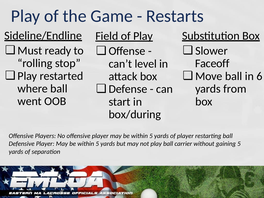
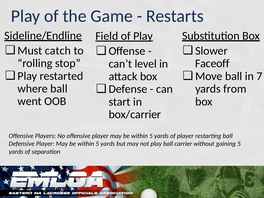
ready: ready -> catch
6: 6 -> 7
box/during: box/during -> box/carrier
